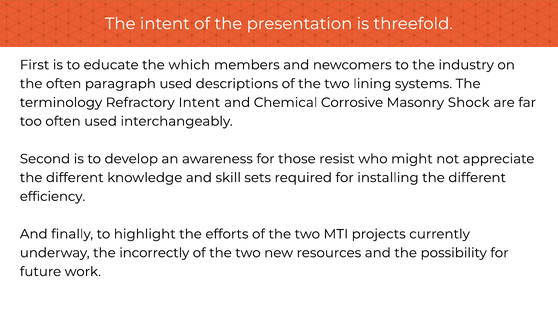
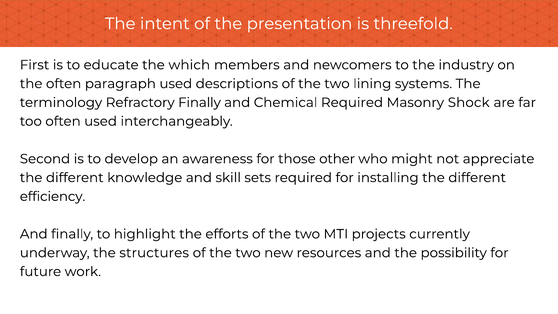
Refractory Intent: Intent -> Finally
Chemical Corrosive: Corrosive -> Required
resist: resist -> other
incorrectly: incorrectly -> structures
